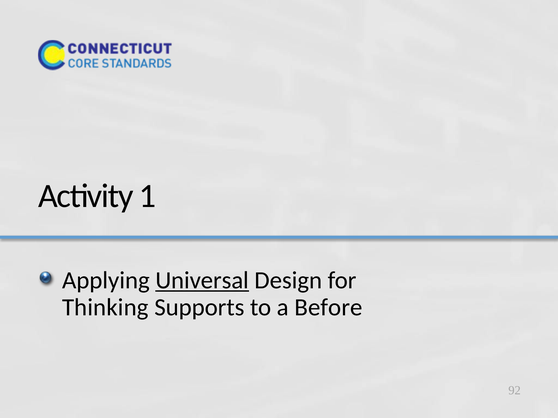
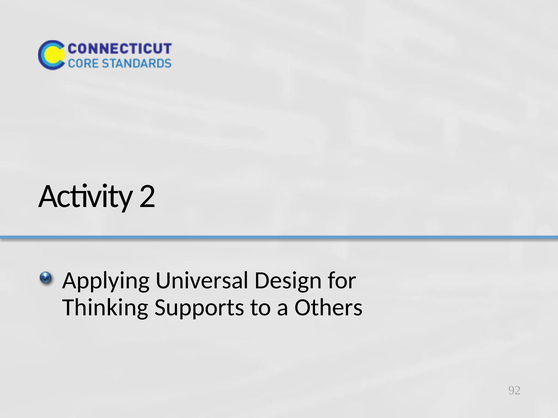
1: 1 -> 2
Universal underline: present -> none
Before: Before -> Others
